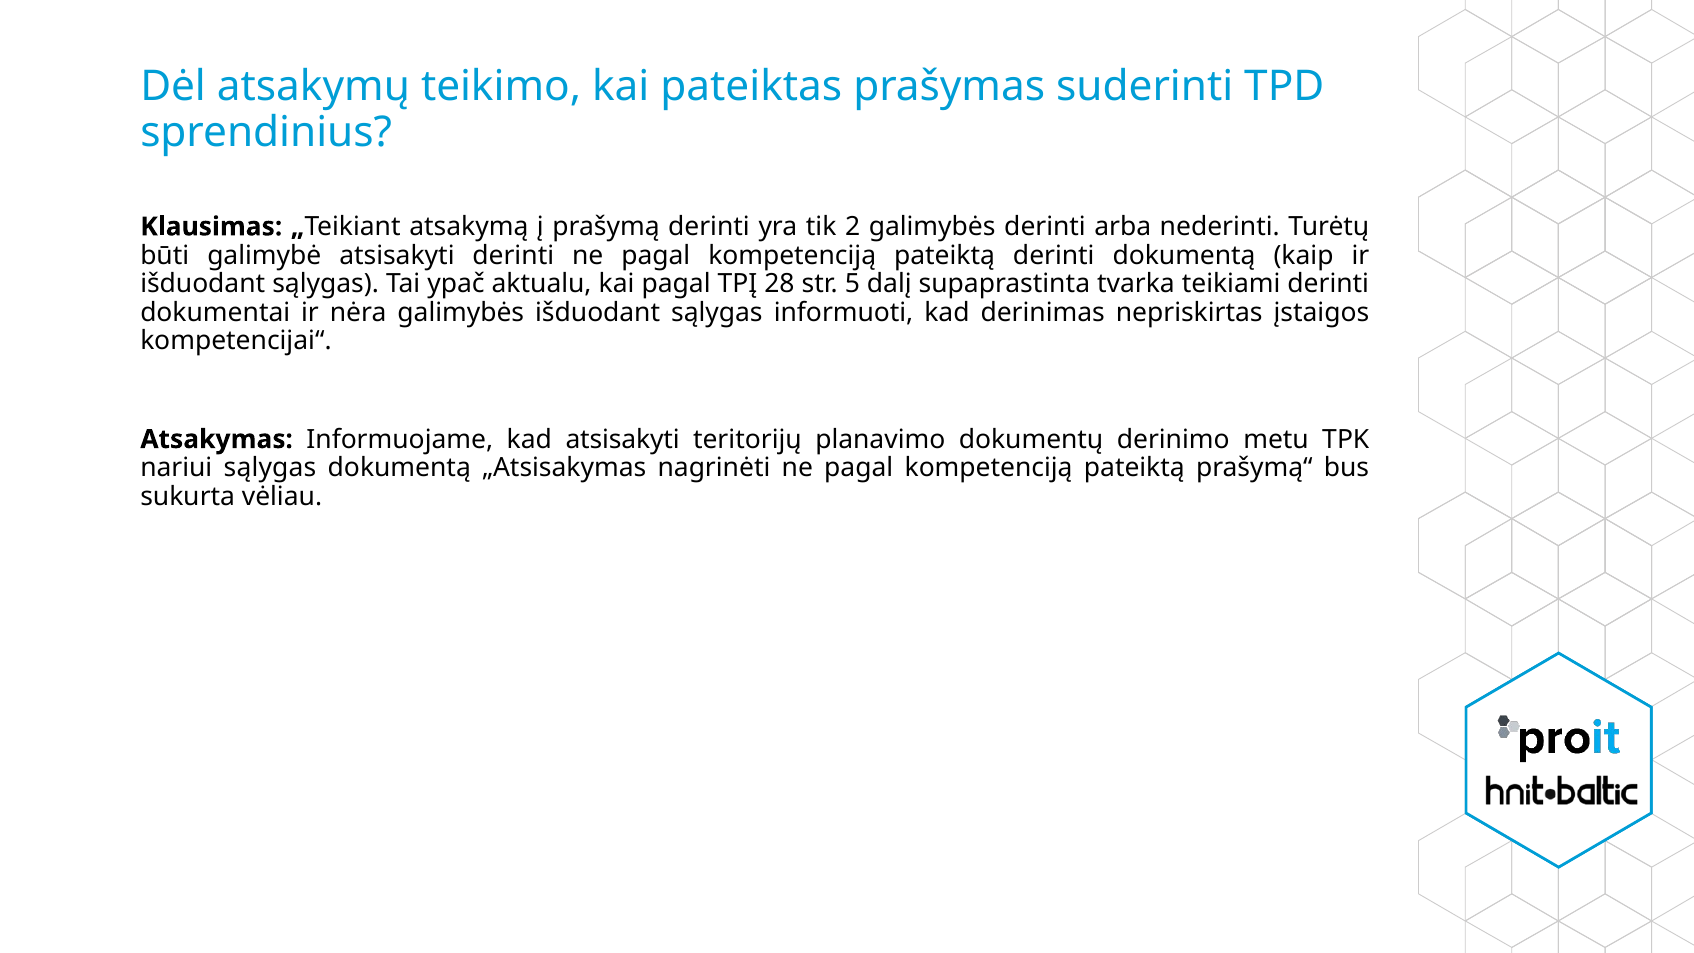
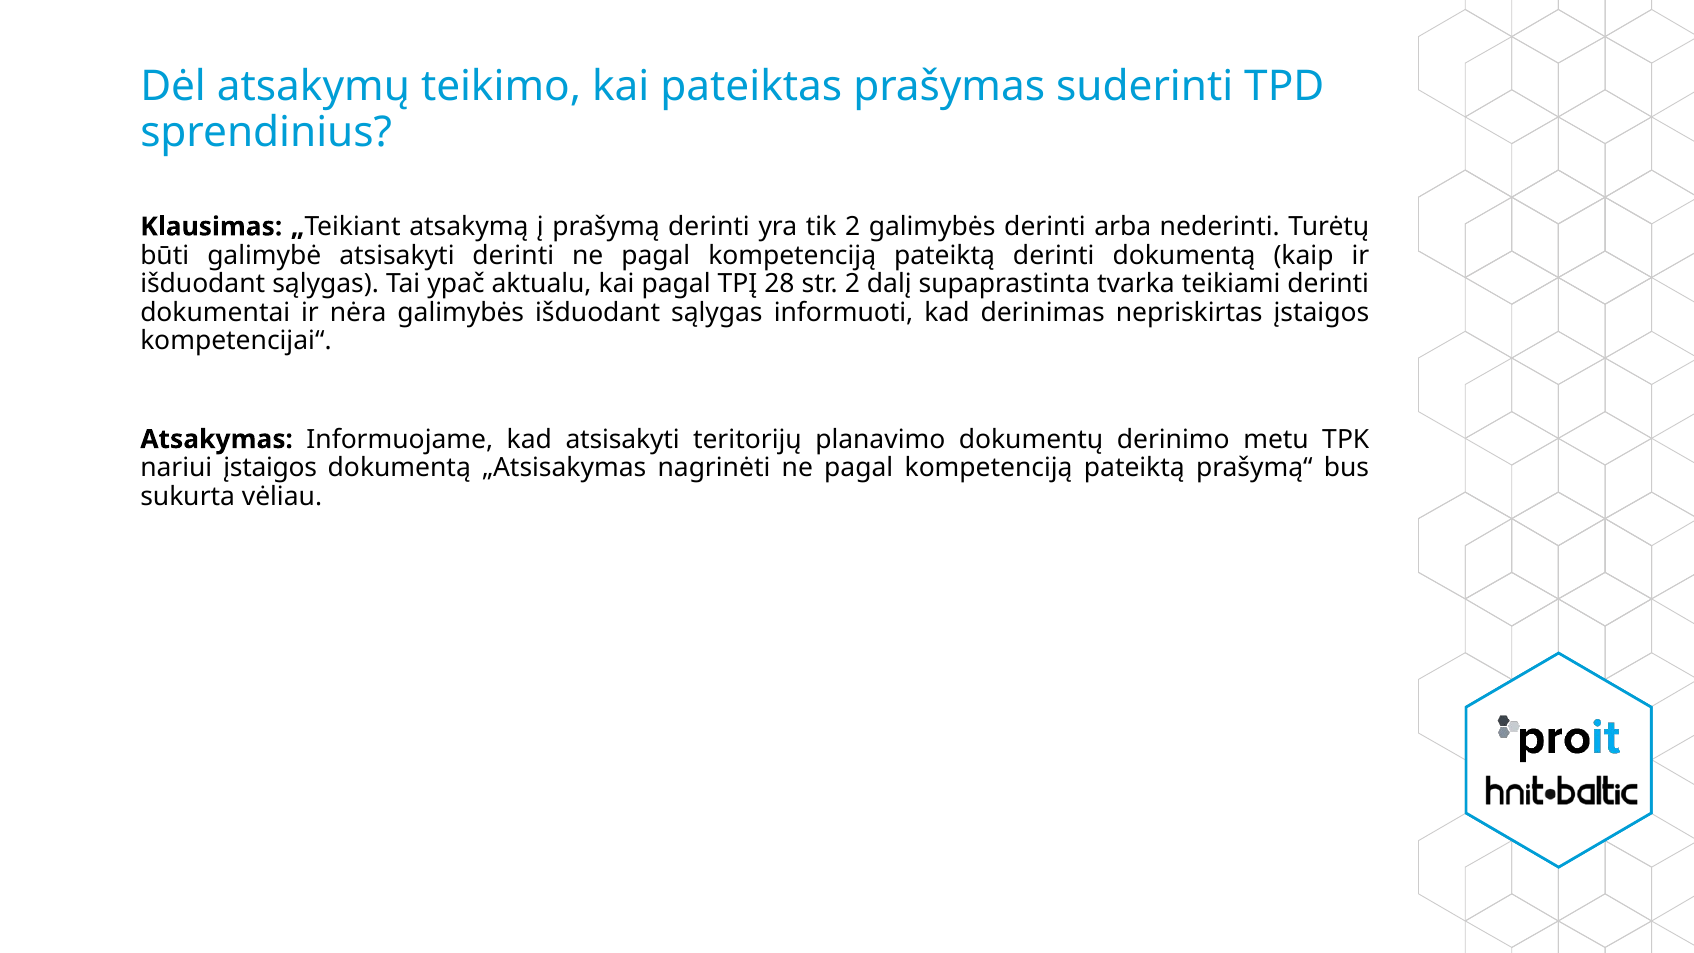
str 5: 5 -> 2
nariui sąlygas: sąlygas -> įstaigos
